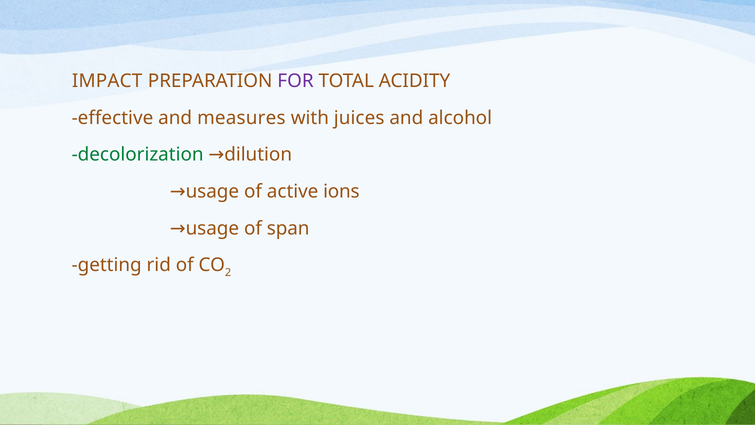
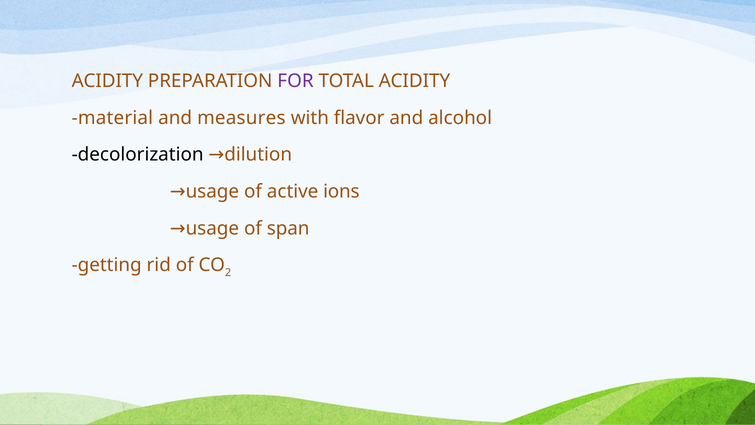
IMPACT at (107, 81): IMPACT -> ACIDITY
effective: effective -> material
juices: juices -> flavor
decolorization colour: green -> black
